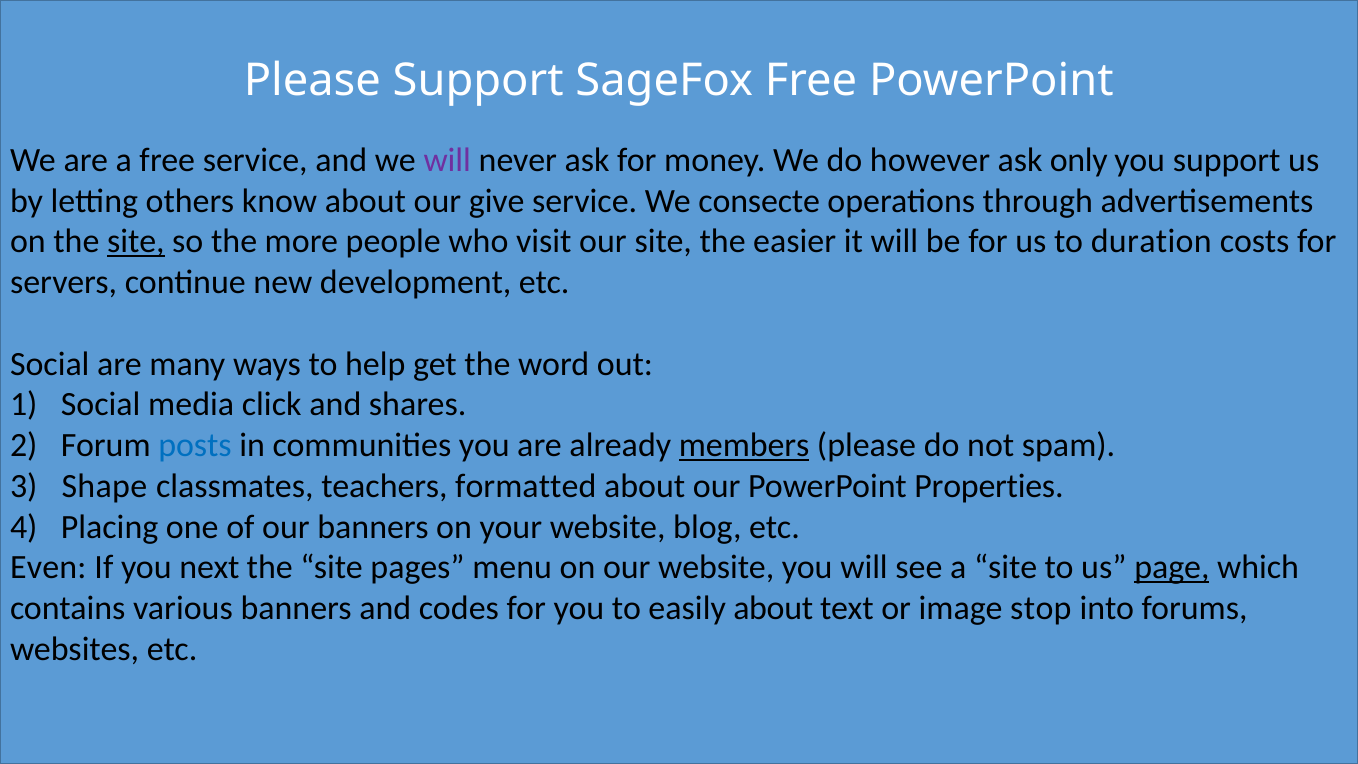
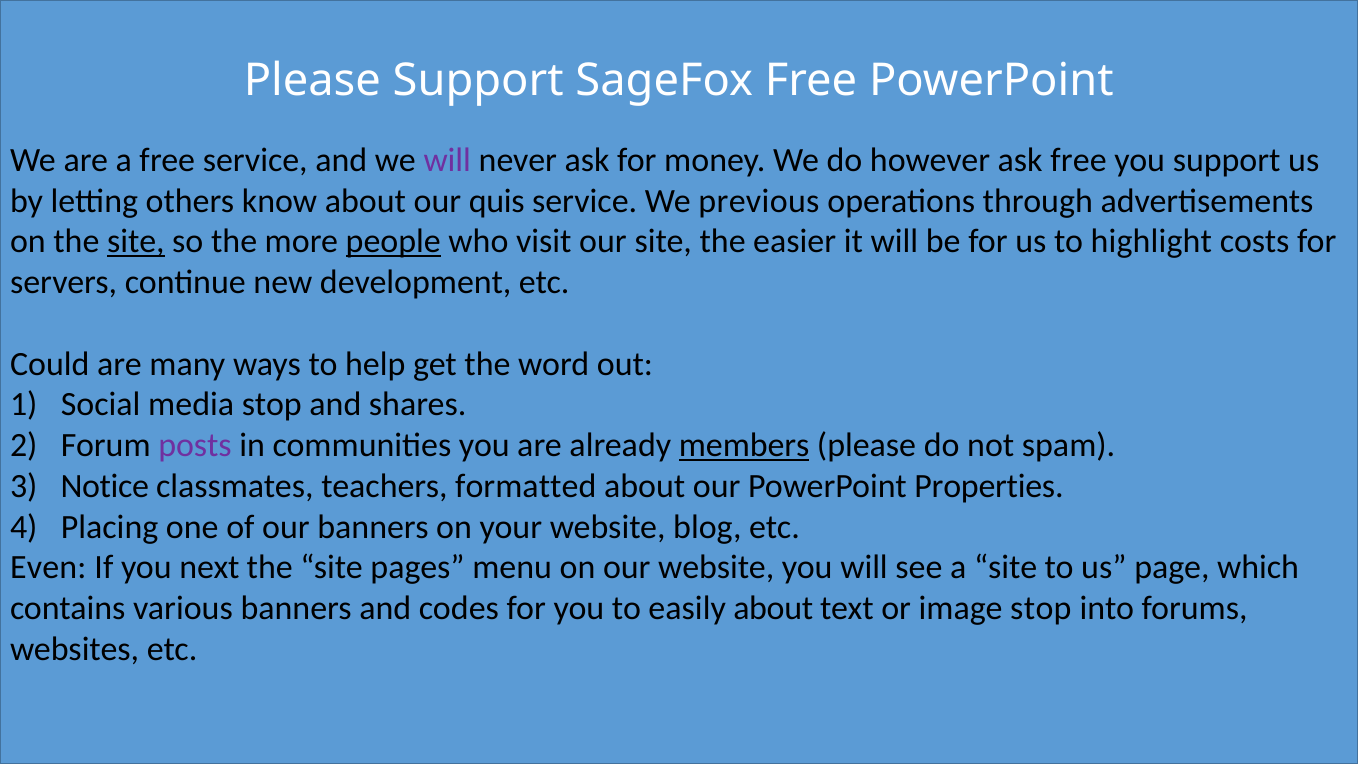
ask only: only -> free
give: give -> quis
consecte: consecte -> previous
people underline: none -> present
duration: duration -> highlight
Social at (50, 364): Social -> Could
media click: click -> stop
posts colour: blue -> purple
Shape: Shape -> Notice
page underline: present -> none
